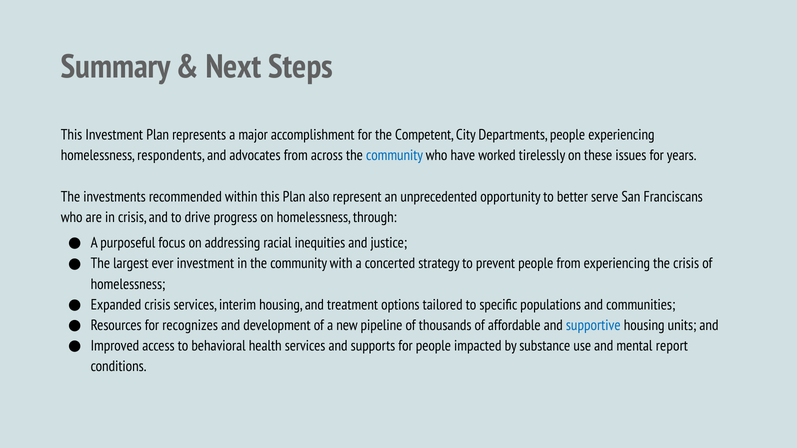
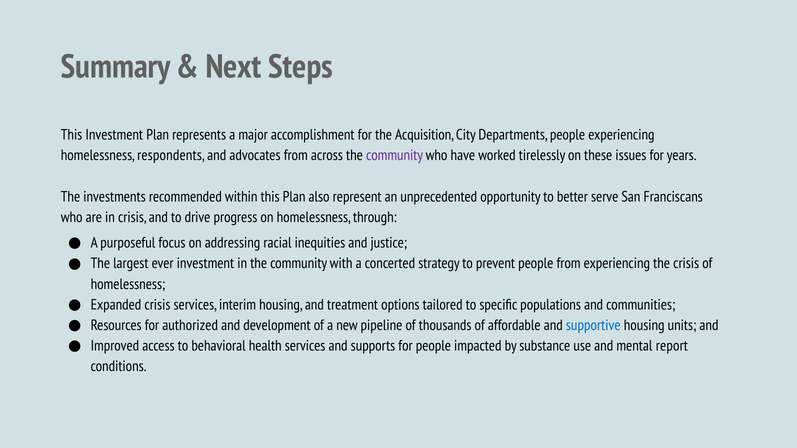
Competent: Competent -> Acquisition
community at (395, 156) colour: blue -> purple
recognizes: recognizes -> authorized
